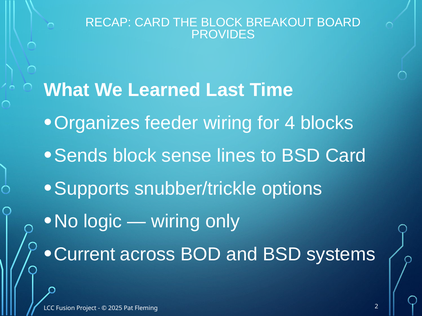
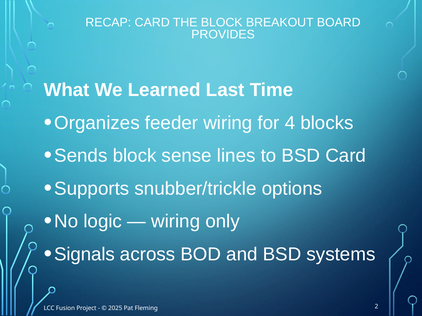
Current: Current -> Signals
